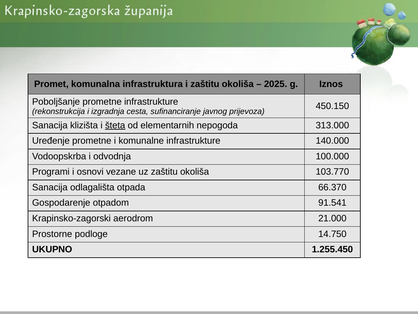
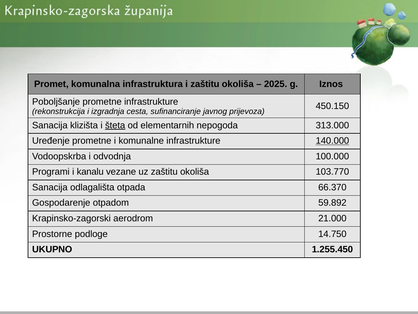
140.000 underline: none -> present
osnovi: osnovi -> kanalu
91.541: 91.541 -> 59.892
